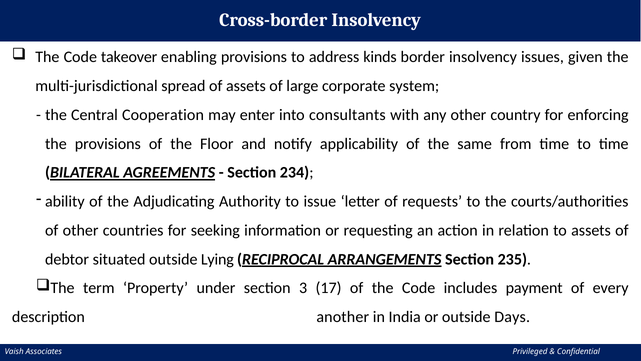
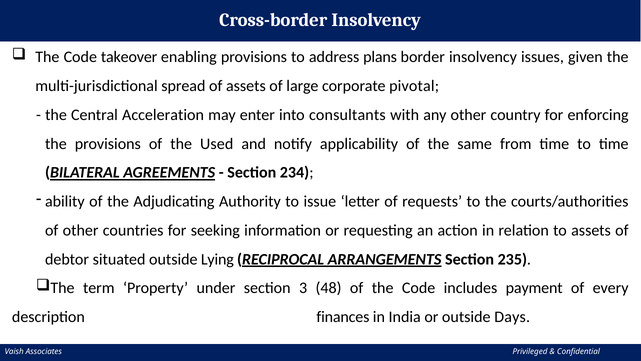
kinds: kinds -> plans
system: system -> pivotal
Cooperation: Cooperation -> Acceleration
Floor: Floor -> Used
17: 17 -> 48
another: another -> finances
